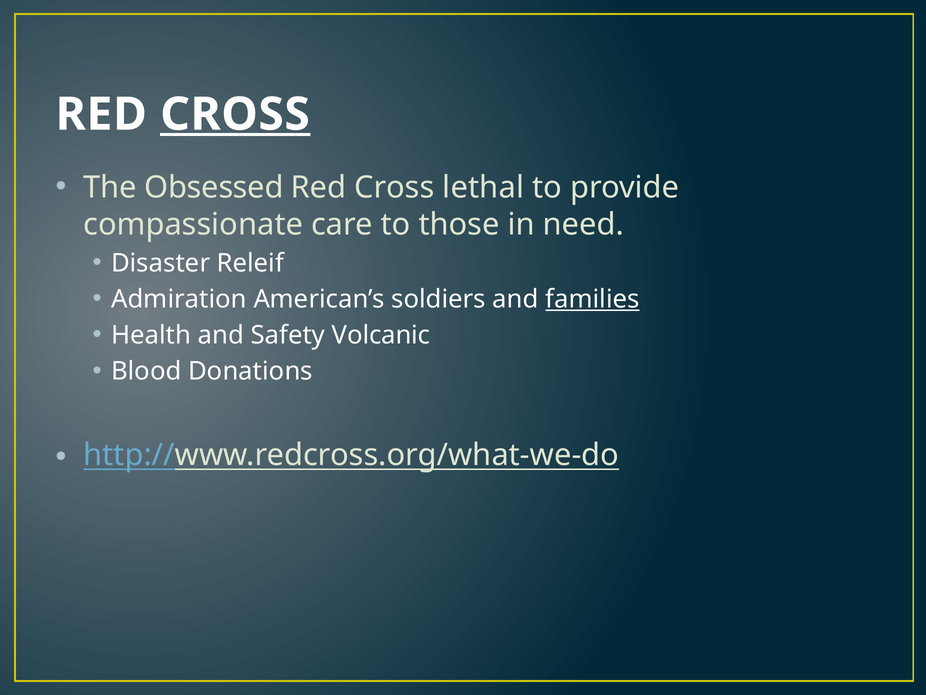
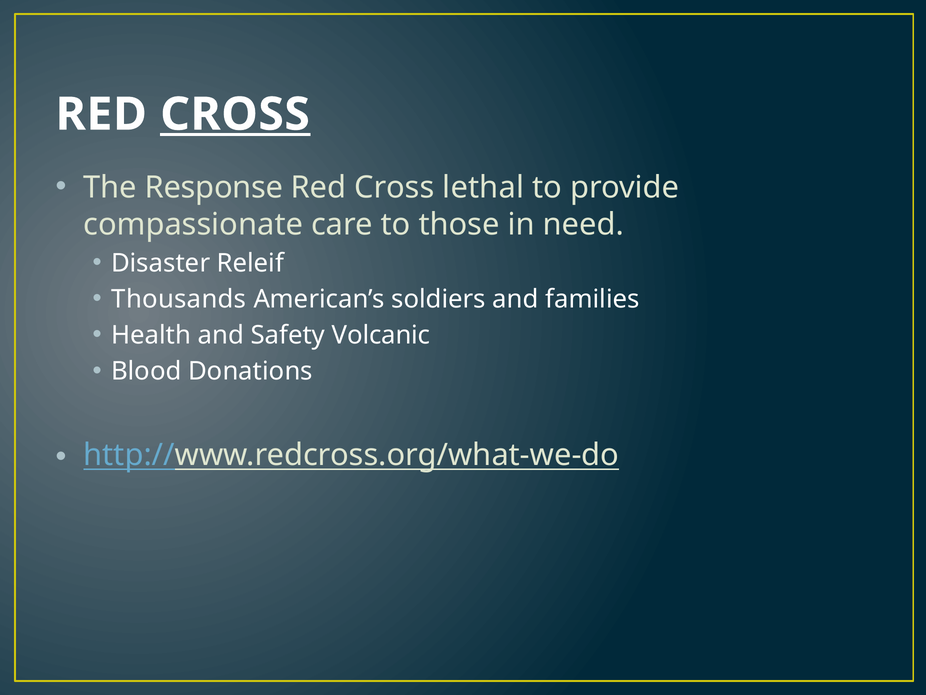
Obsessed: Obsessed -> Response
Admiration: Admiration -> Thousands
families underline: present -> none
